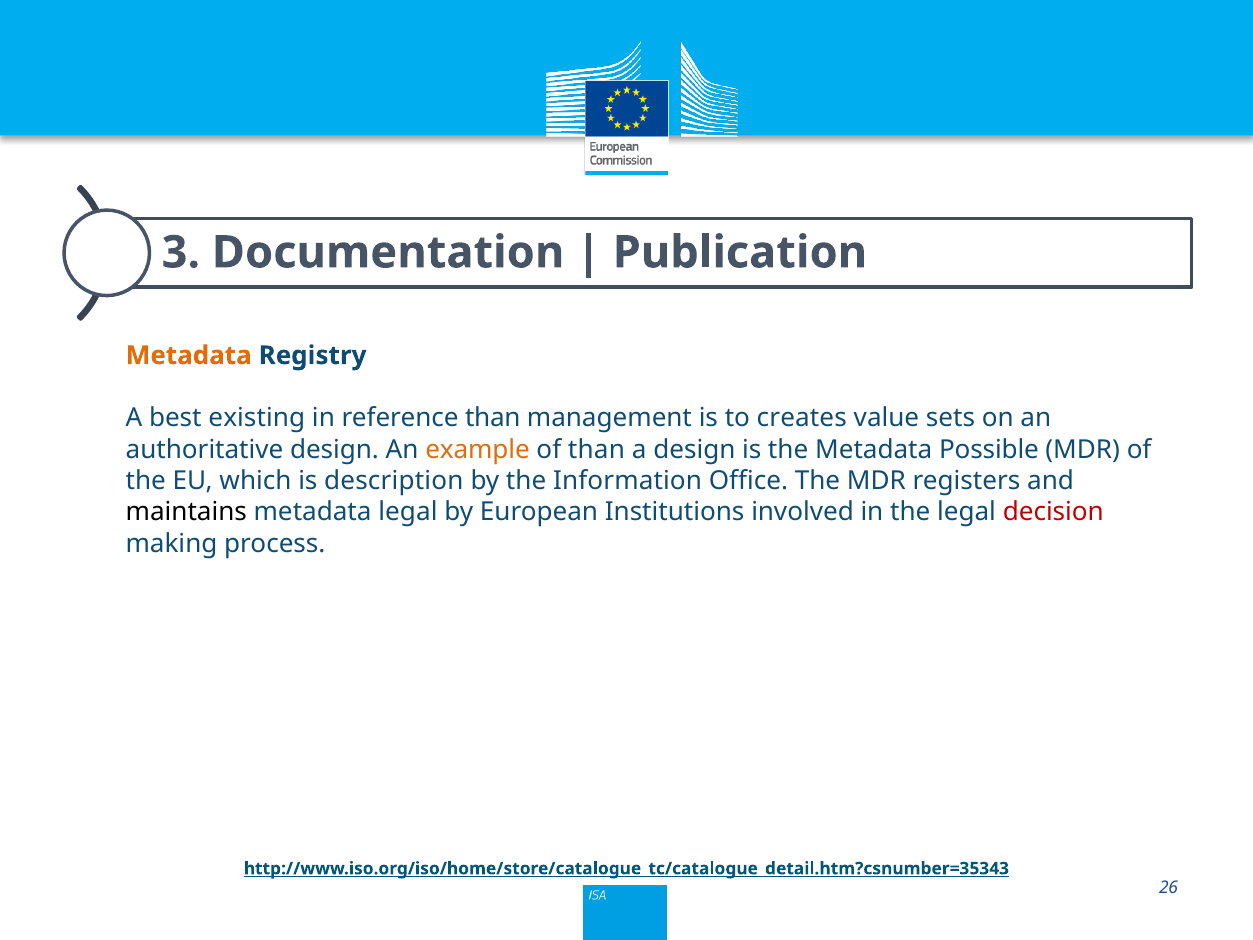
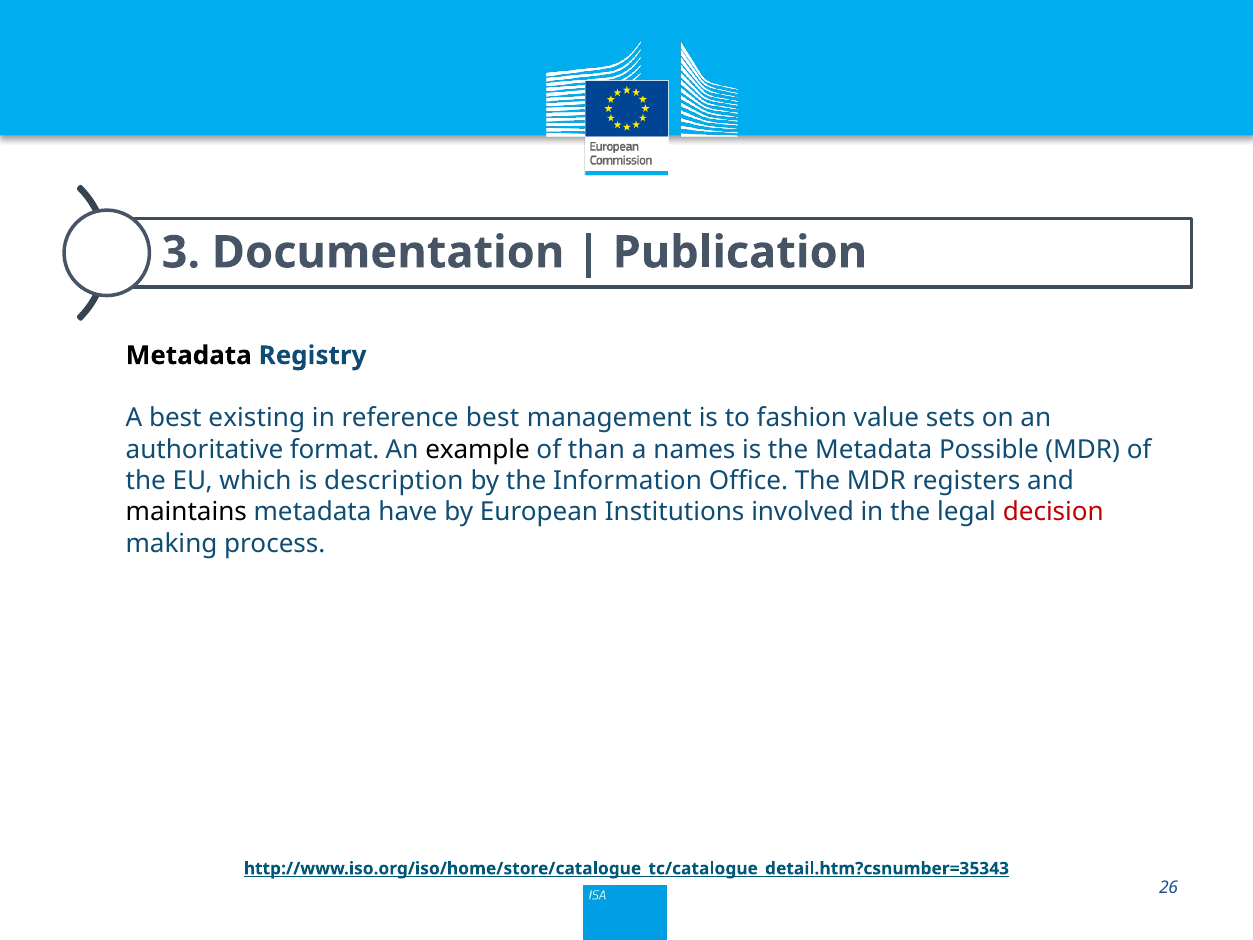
Metadata at (189, 355) colour: orange -> black
reference than: than -> best
creates: creates -> fashion
authoritative design: design -> format
example colour: orange -> black
a design: design -> names
metadata legal: legal -> have
